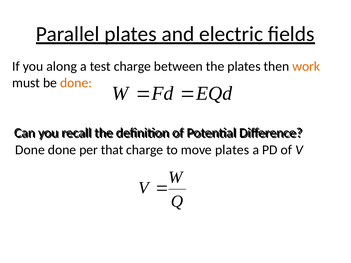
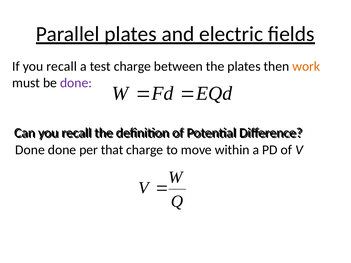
If you along: along -> recall
done at (76, 83) colour: orange -> purple
move plates: plates -> within
